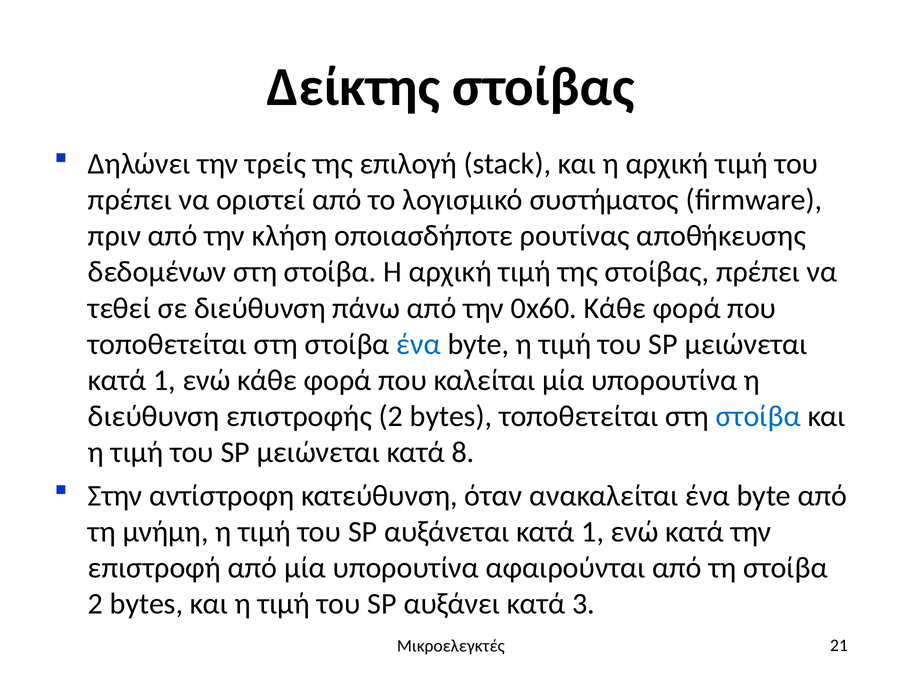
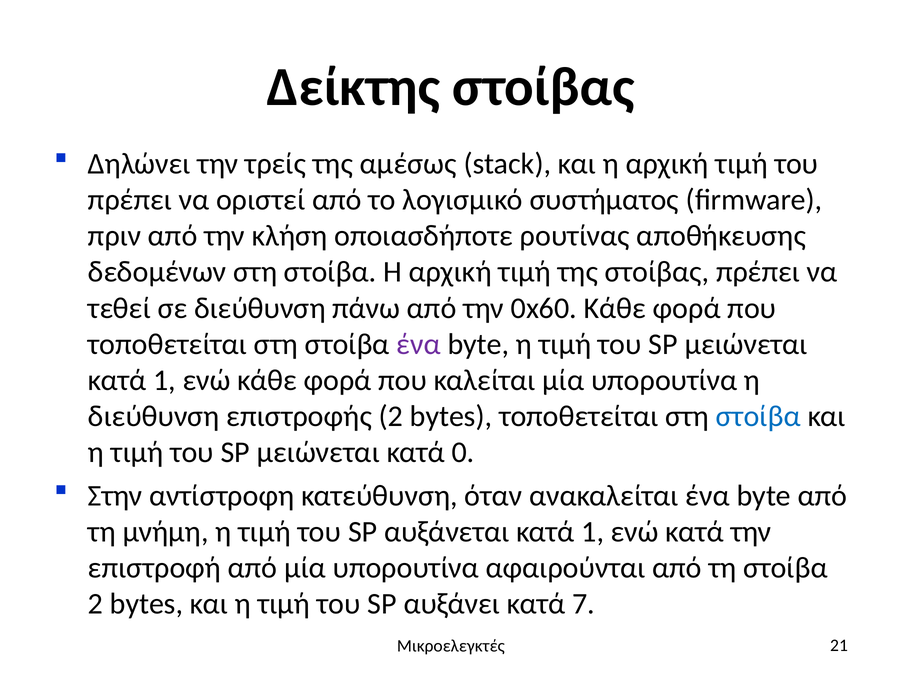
επιλογή: επιλογή -> αμέσως
ένα at (418, 344) colour: blue -> purple
8: 8 -> 0
3: 3 -> 7
